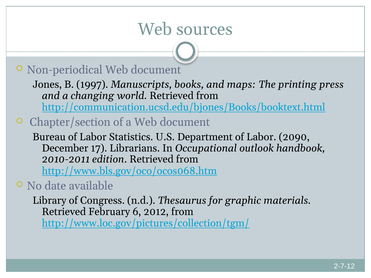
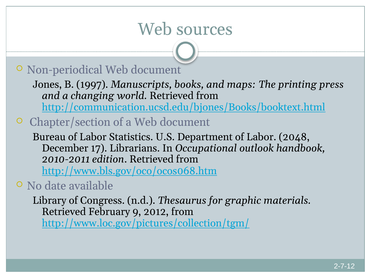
2090: 2090 -> 2048
6: 6 -> 9
